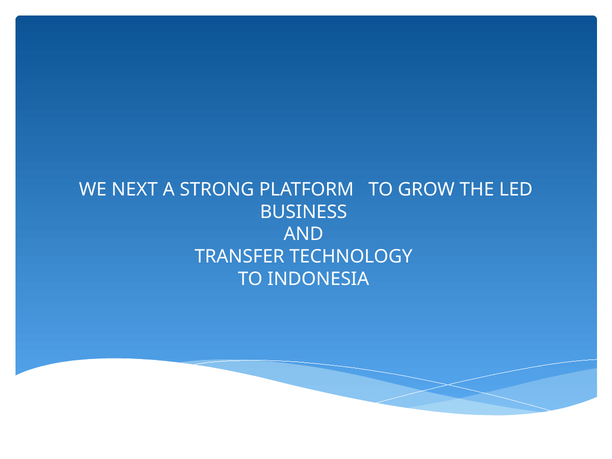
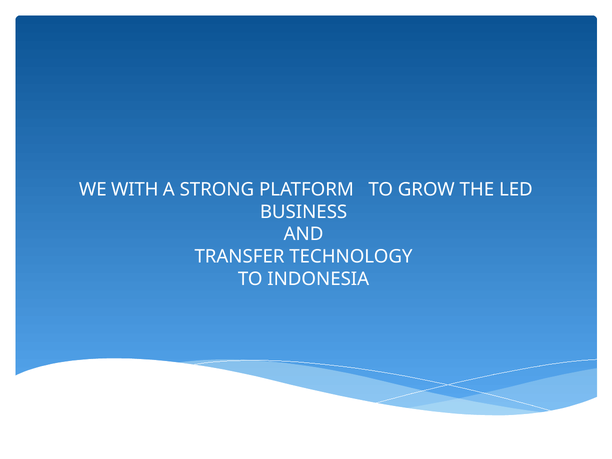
NEXT: NEXT -> WITH
